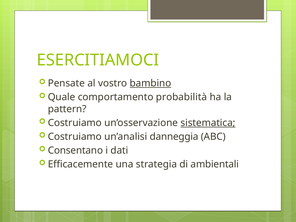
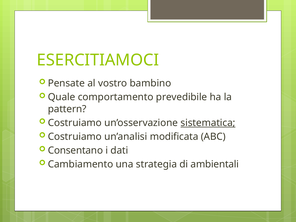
bambino underline: present -> none
probabilità: probabilità -> prevedibile
danneggia: danneggia -> modificata
Efficacemente: Efficacemente -> Cambiamento
